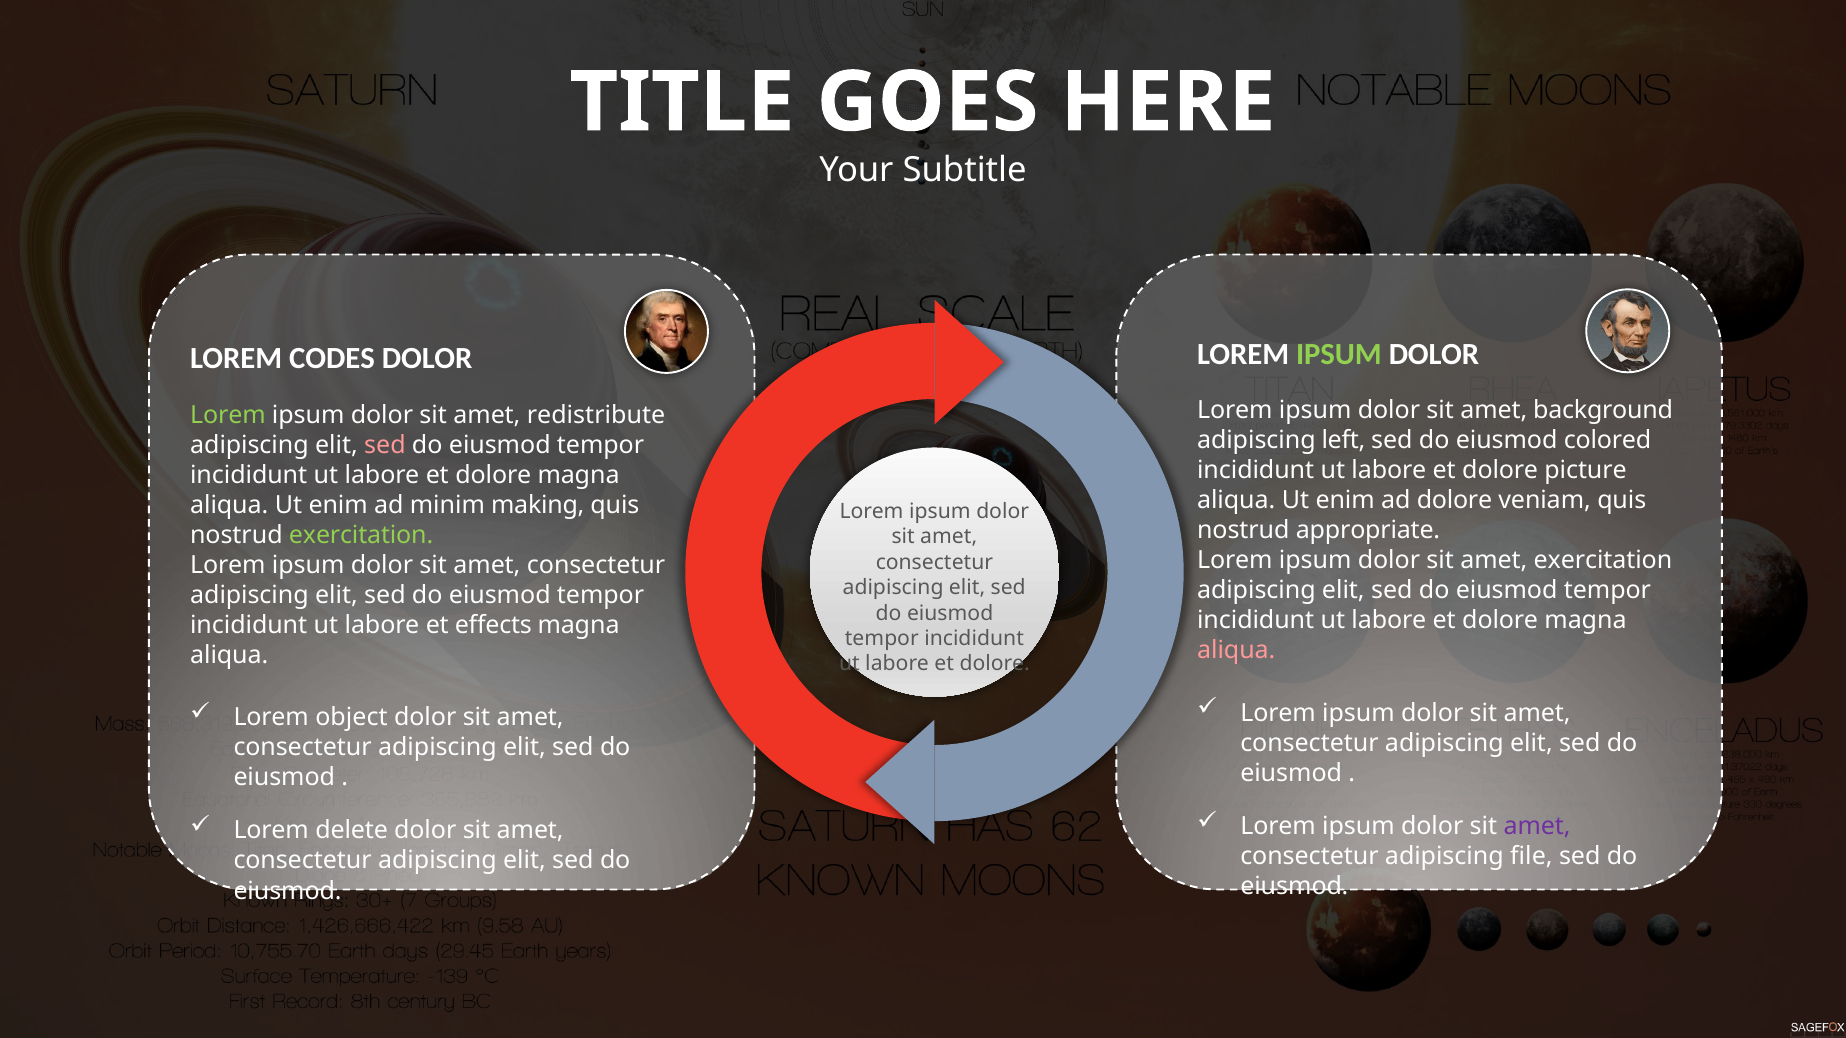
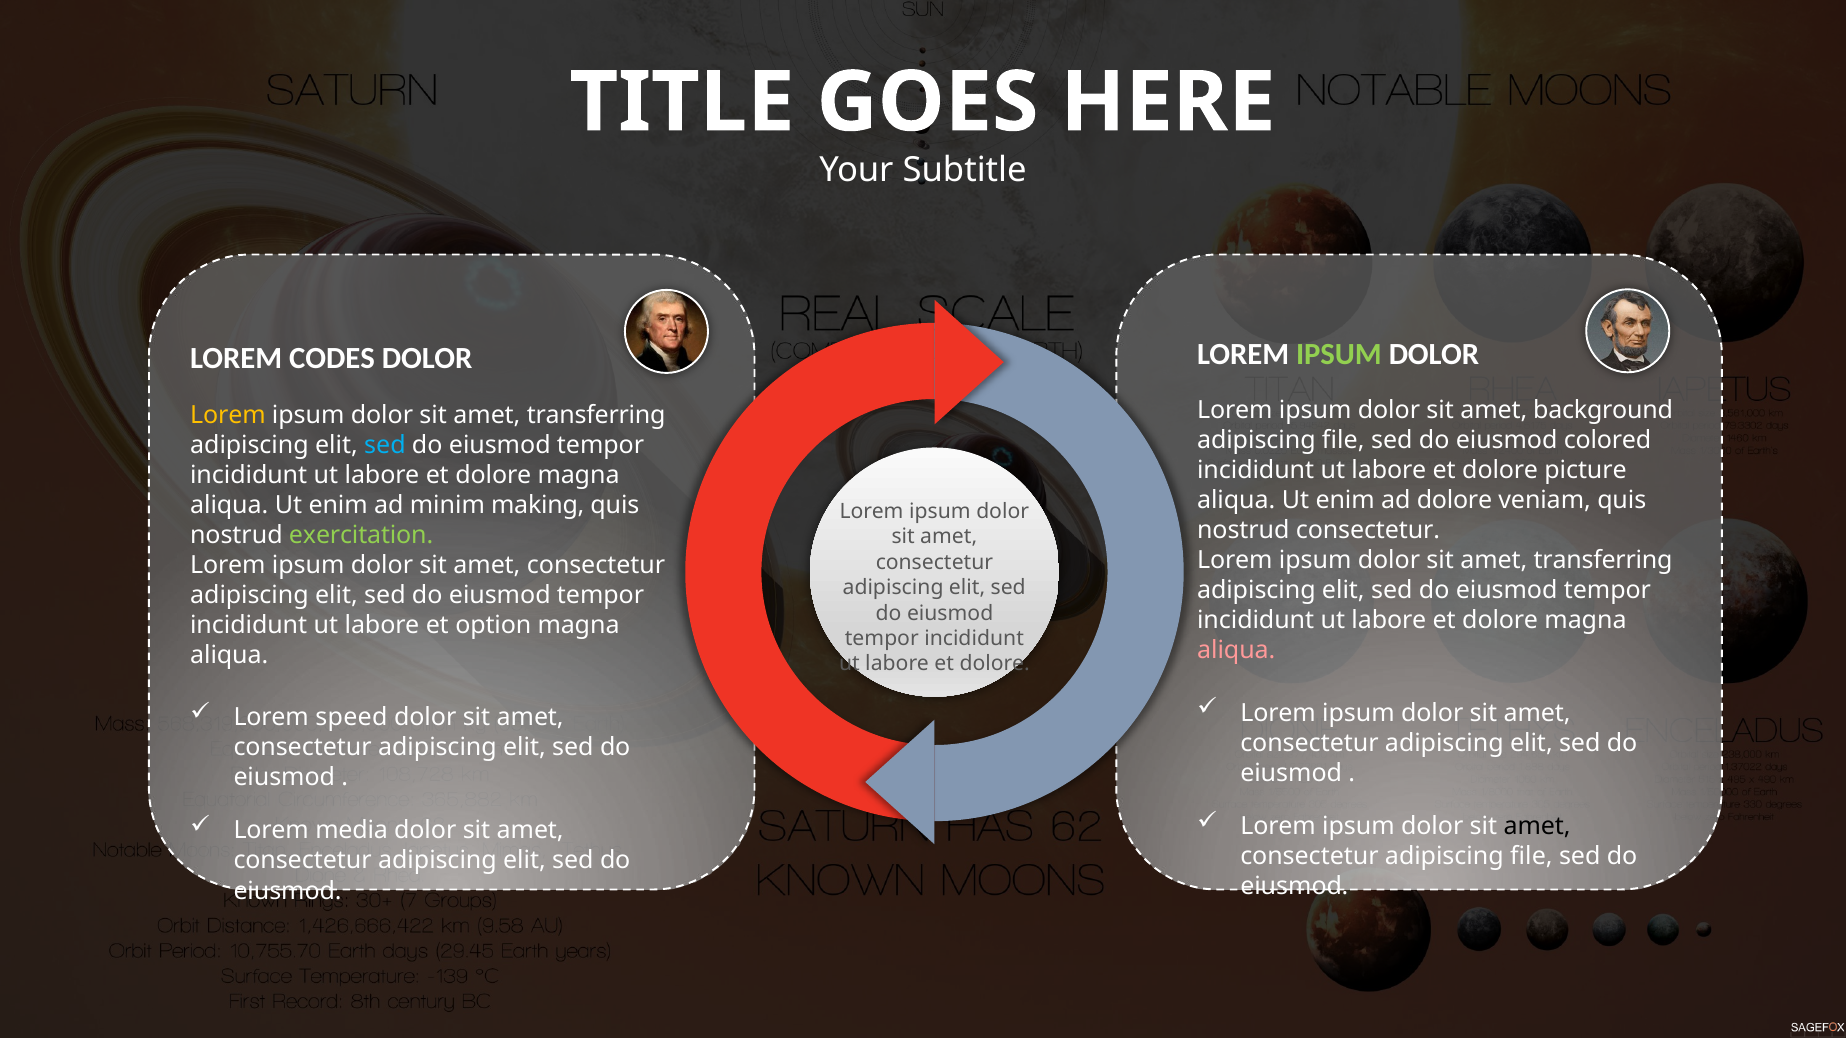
Lorem at (228, 415) colour: light green -> yellow
redistribute at (596, 415): redistribute -> transferring
left at (1343, 440): left -> file
sed at (385, 445) colour: pink -> light blue
nostrud appropriate: appropriate -> consectetur
exercitation at (1603, 561): exercitation -> transferring
effects: effects -> option
object: object -> speed
amet at (1537, 826) colour: purple -> black
delete: delete -> media
